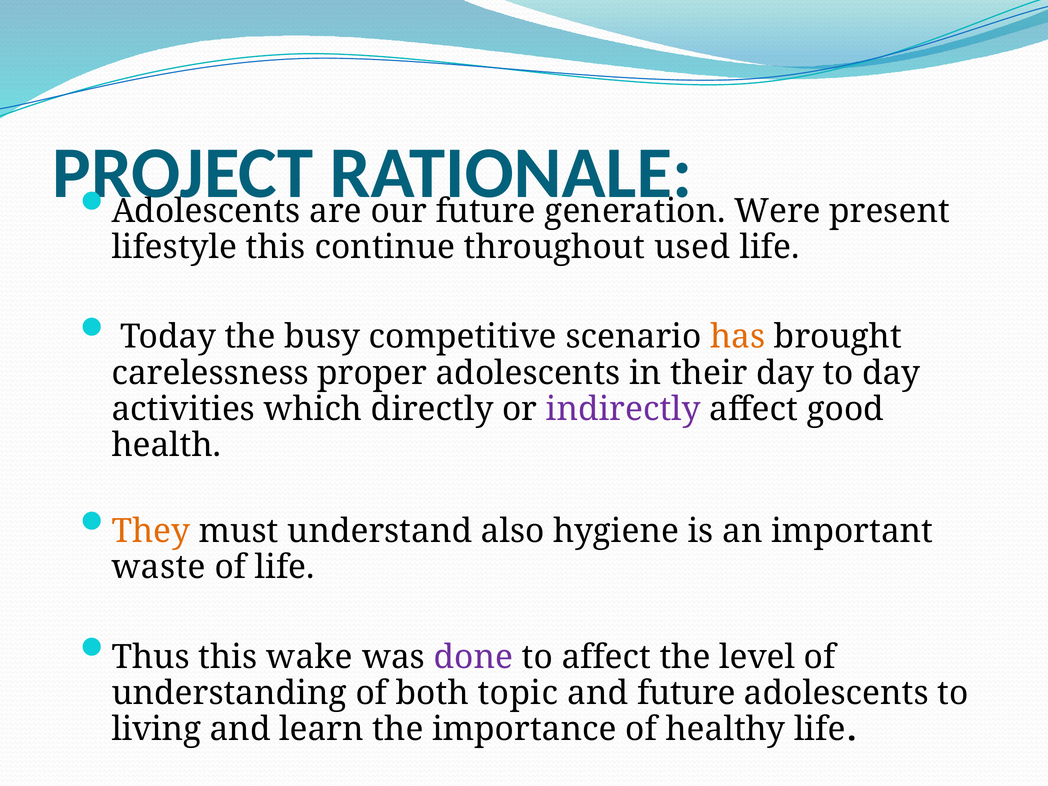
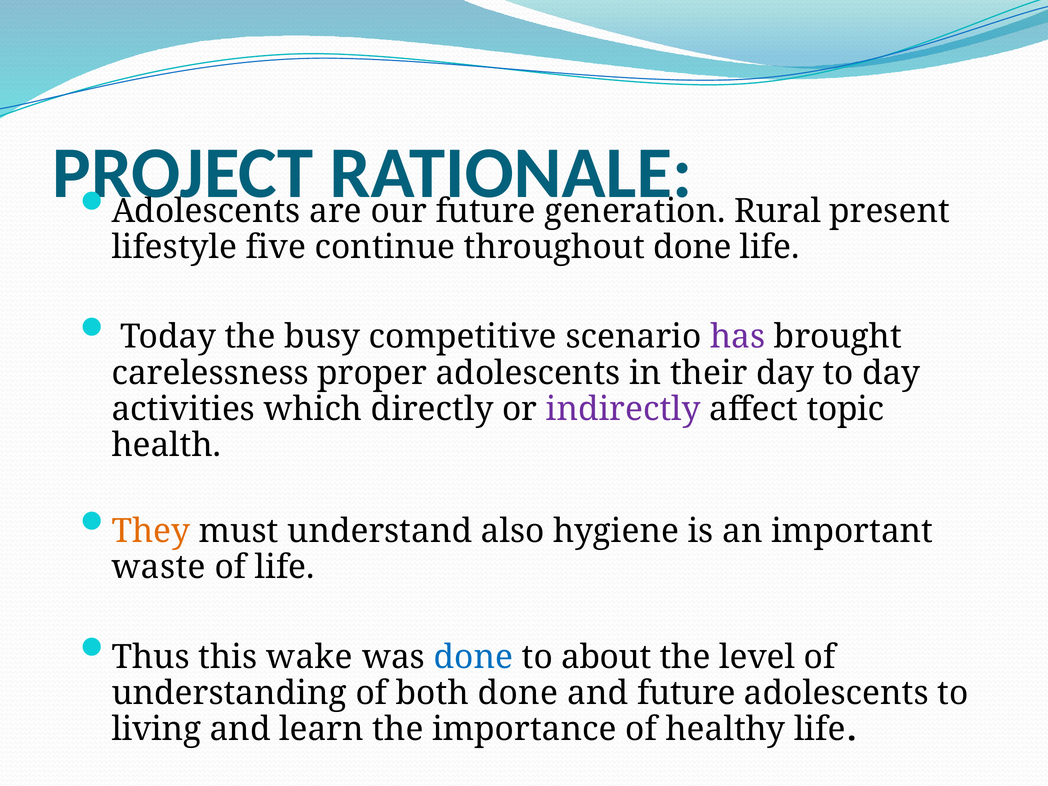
Were: Were -> Rural
lifestyle this: this -> five
throughout used: used -> done
has colour: orange -> purple
good: good -> topic
done at (473, 657) colour: purple -> blue
to affect: affect -> about
both topic: topic -> done
